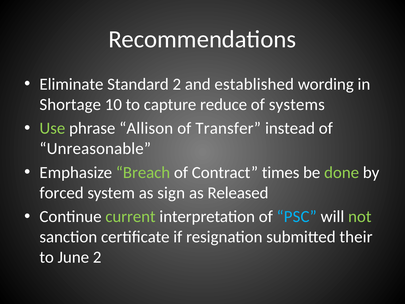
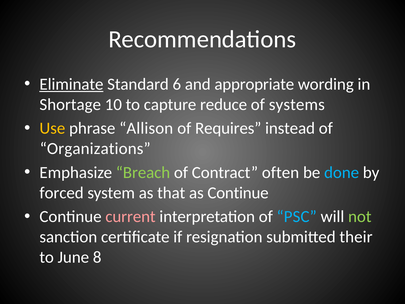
Eliminate underline: none -> present
Standard 2: 2 -> 6
established: established -> appropriate
Use colour: light green -> yellow
Transfer: Transfer -> Requires
Unreasonable: Unreasonable -> Organizations
times: times -> often
done colour: light green -> light blue
sign: sign -> that
as Released: Released -> Continue
current colour: light green -> pink
June 2: 2 -> 8
